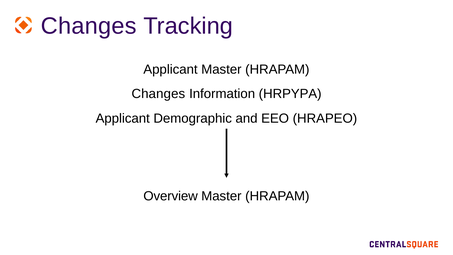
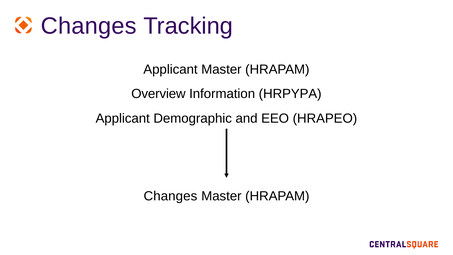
Changes at (158, 94): Changes -> Overview
Overview at (171, 196): Overview -> Changes
